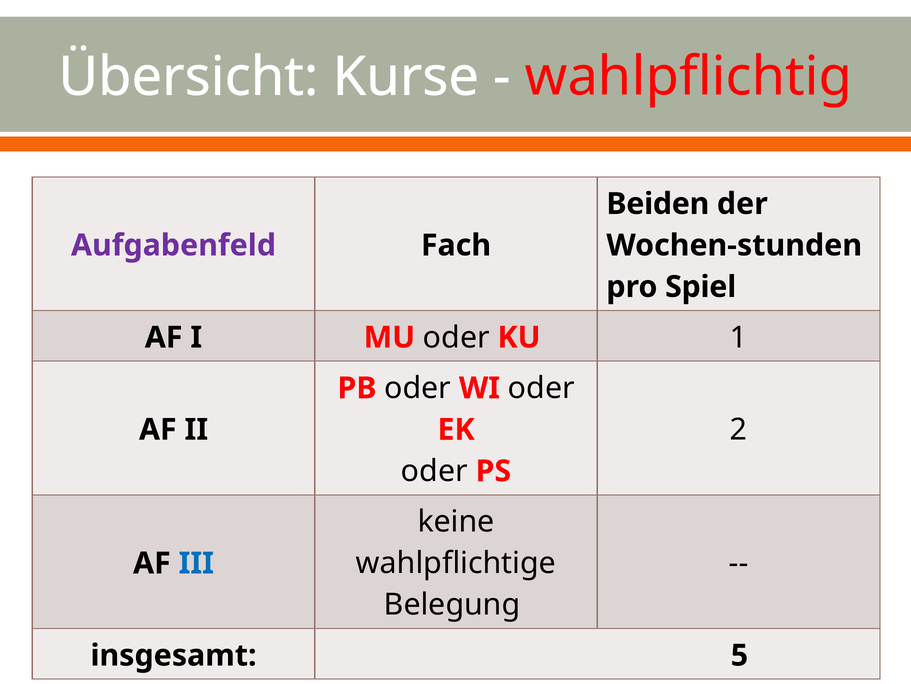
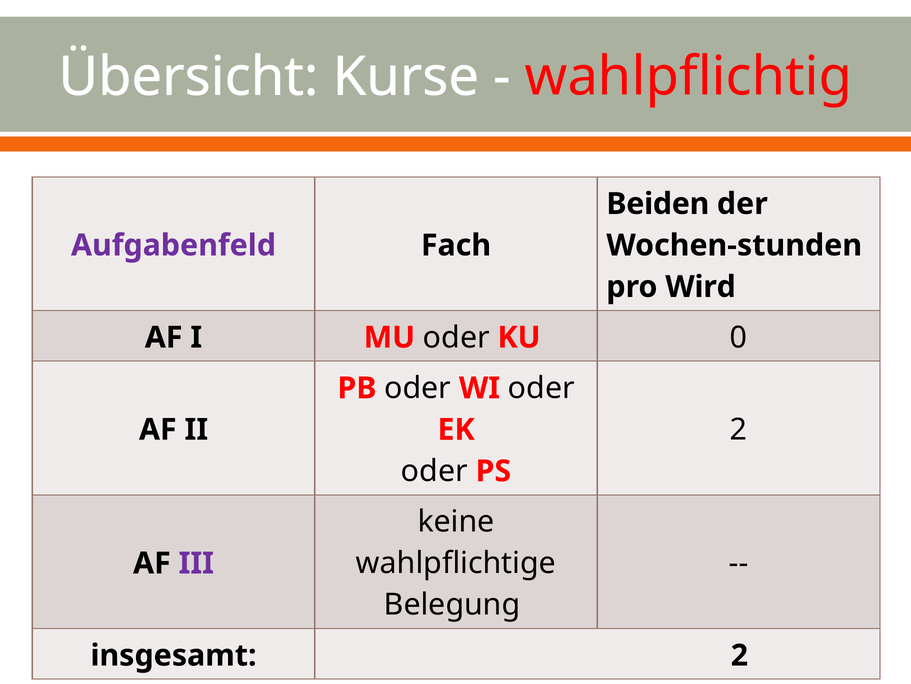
Spiel: Spiel -> Wird
1: 1 -> 0
III colour: blue -> purple
insgesamt 5: 5 -> 2
